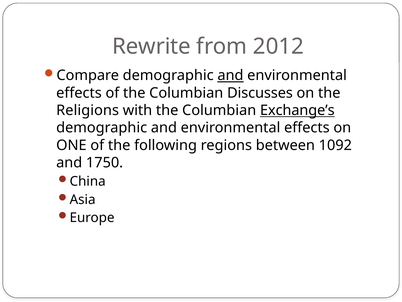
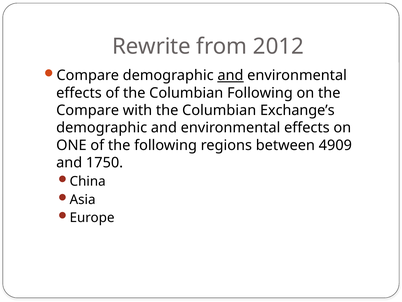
Columbian Discusses: Discusses -> Following
Religions at (88, 110): Religions -> Compare
Exchange’s underline: present -> none
1092: 1092 -> 4909
